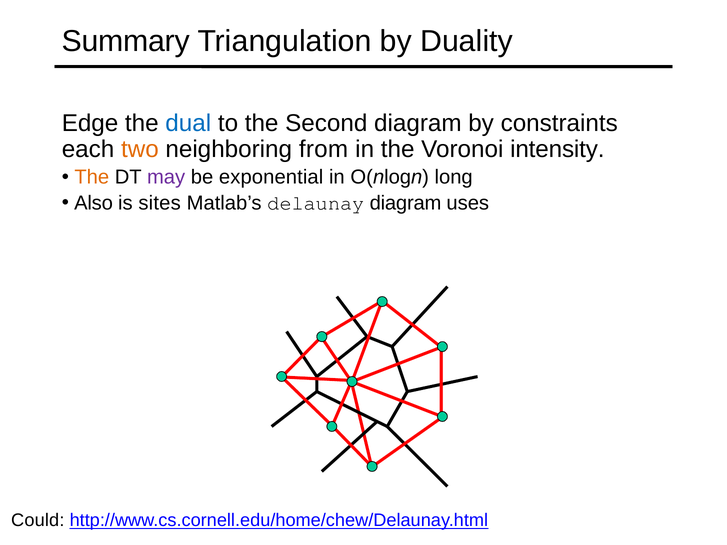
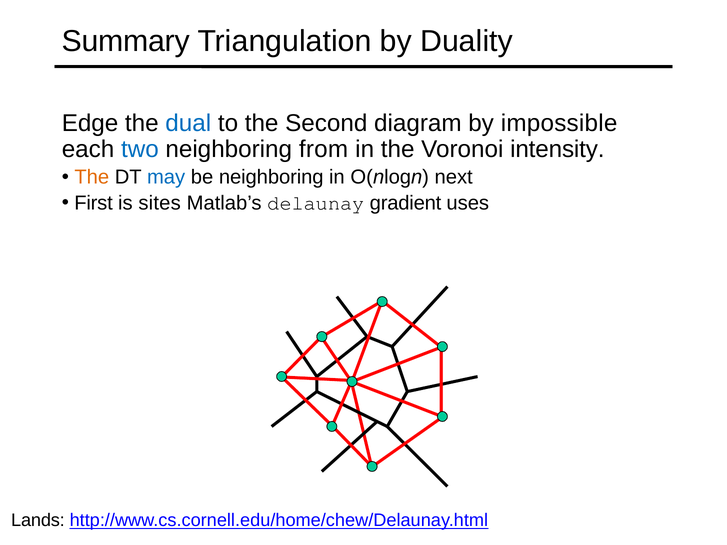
constraints: constraints -> impossible
two colour: orange -> blue
may colour: purple -> blue
be exponential: exponential -> neighboring
long: long -> next
Also: Also -> First
delaunay diagram: diagram -> gradient
Could: Could -> Lands
